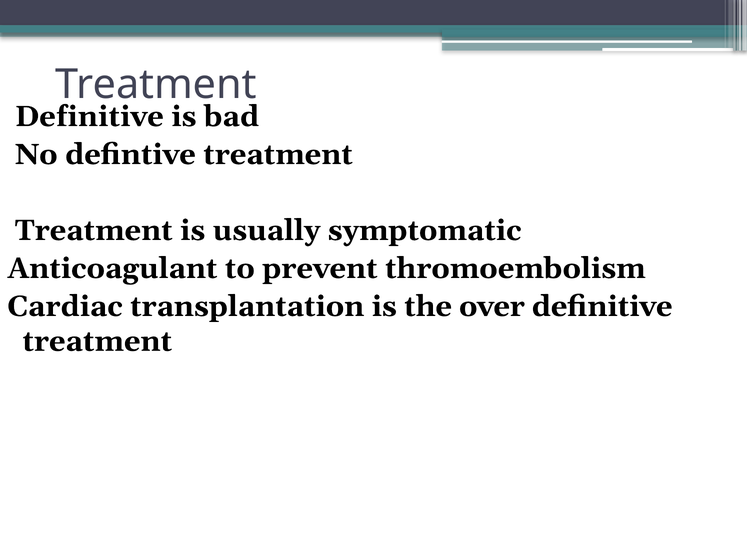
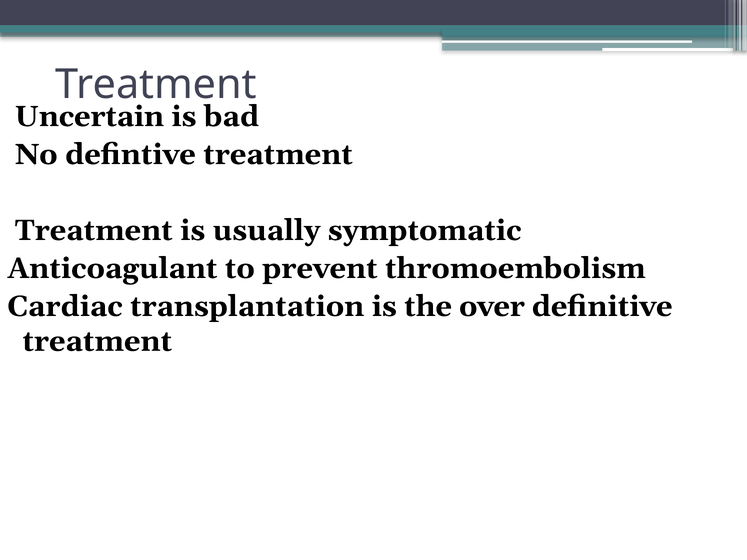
Definitive at (89, 117): Definitive -> Uncertain
